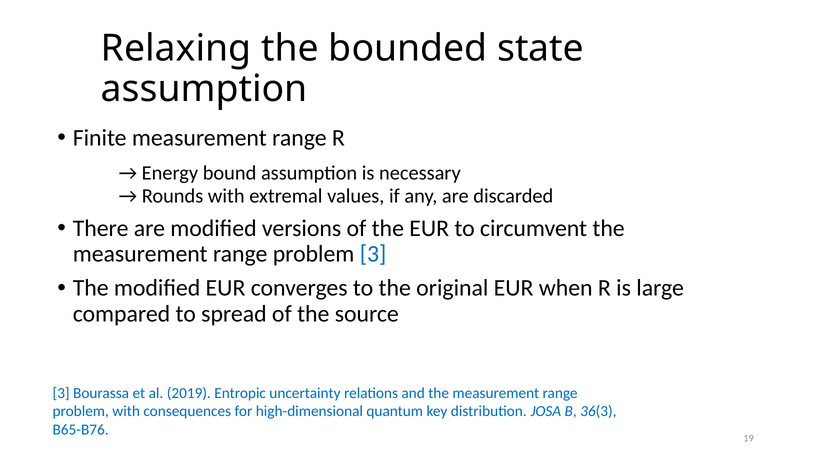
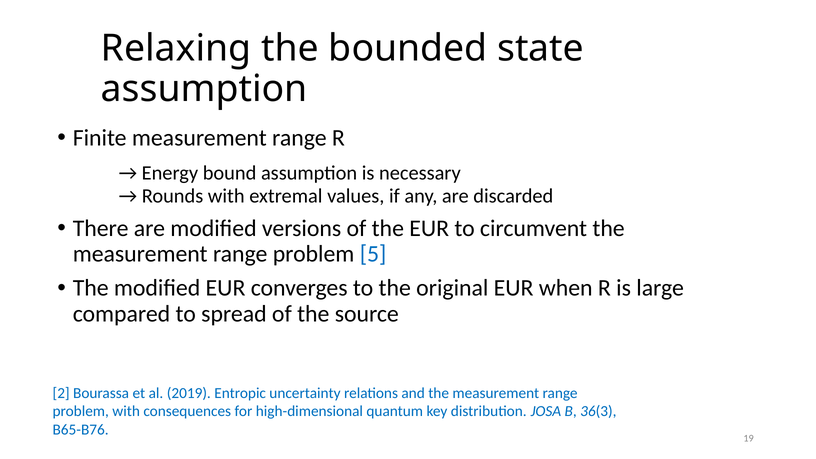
problem 3: 3 -> 5
3 at (61, 393): 3 -> 2
